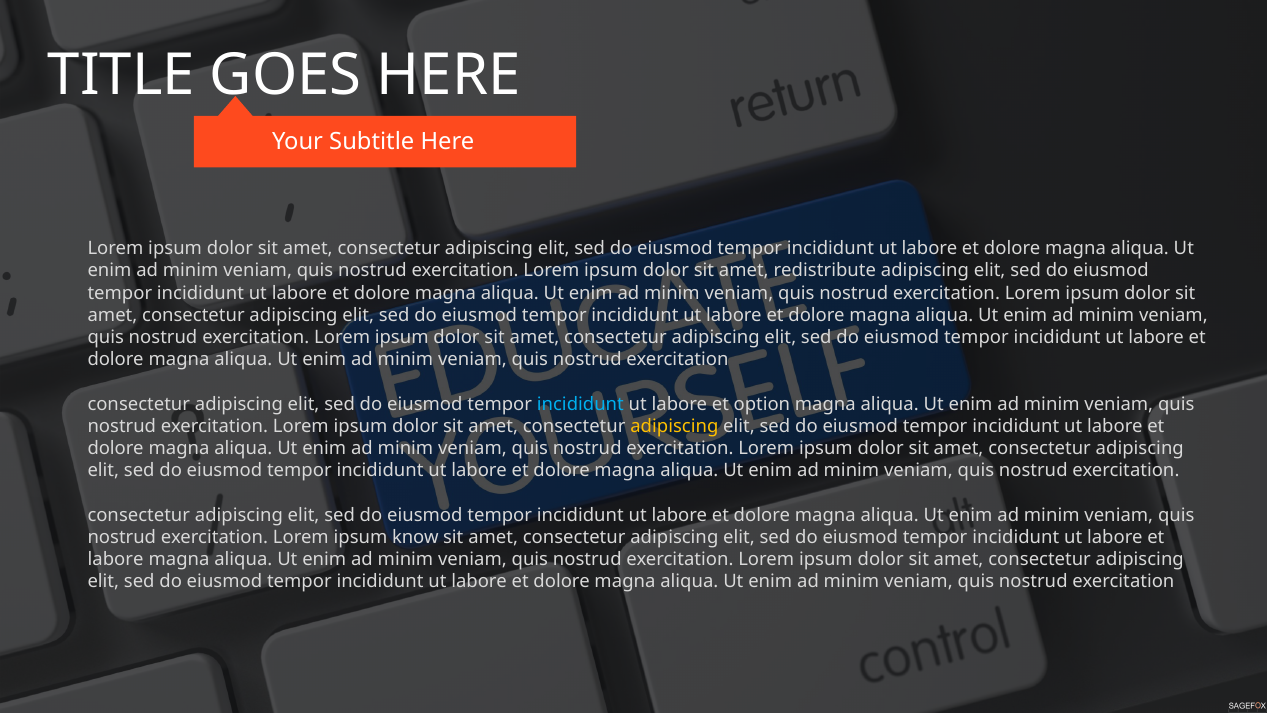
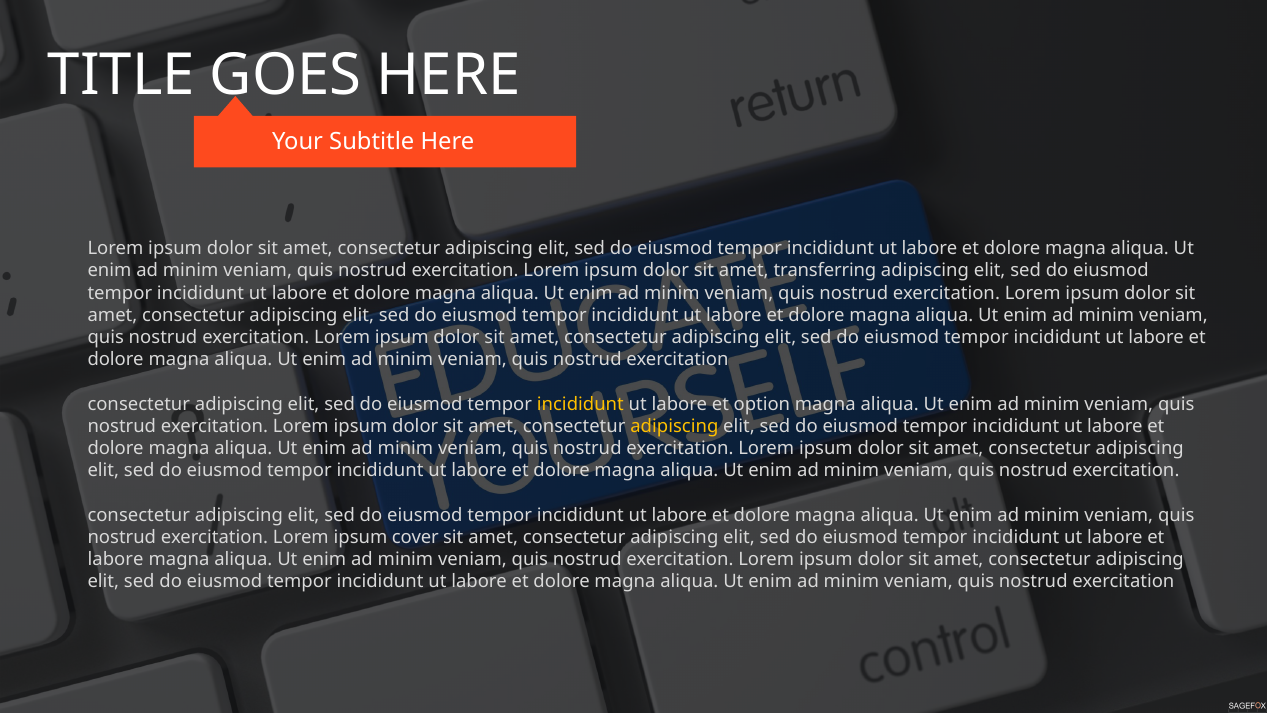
redistribute: redistribute -> transferring
incididunt at (580, 404) colour: light blue -> yellow
know: know -> cover
